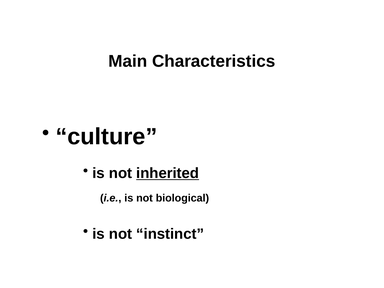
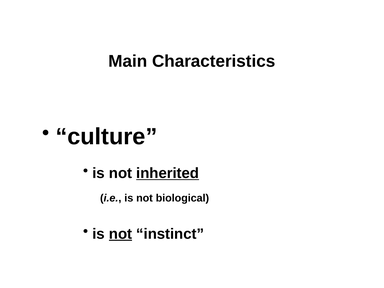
not at (120, 234) underline: none -> present
